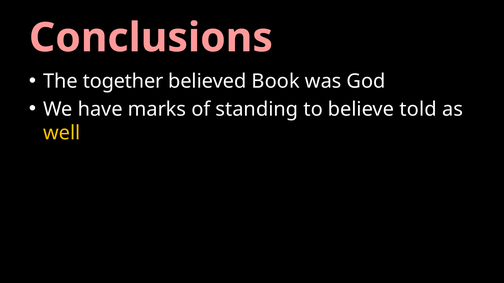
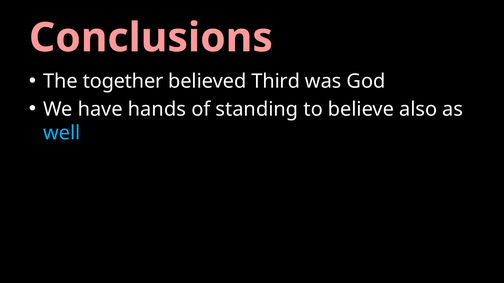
Book: Book -> Third
marks: marks -> hands
told: told -> also
well colour: yellow -> light blue
